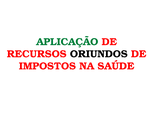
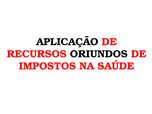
APLICAÇÃO colour: green -> black
